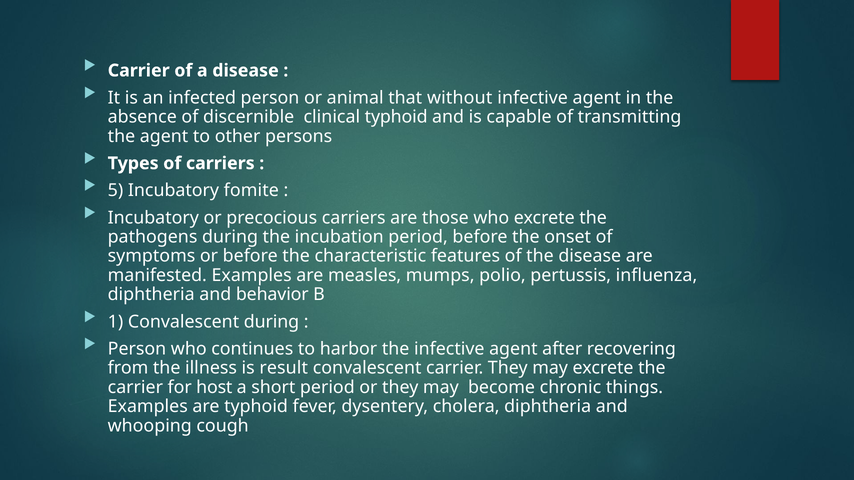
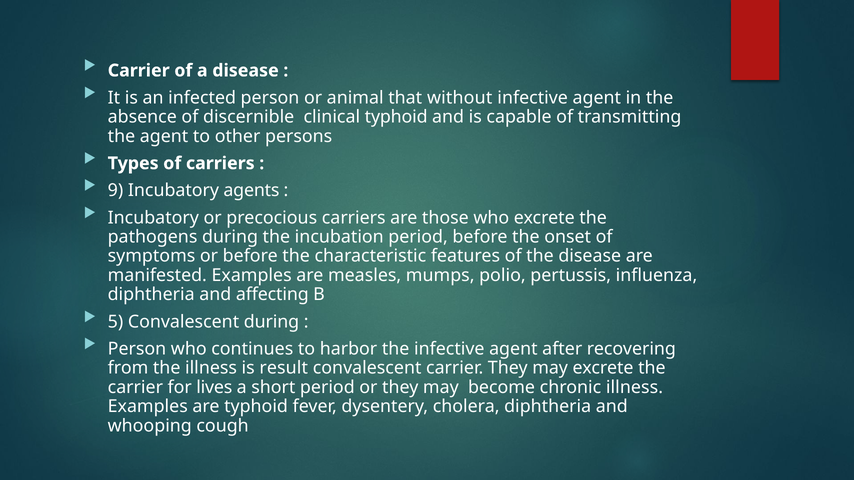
5: 5 -> 9
fomite: fomite -> agents
behavior: behavior -> affecting
1: 1 -> 5
host: host -> lives
chronic things: things -> illness
